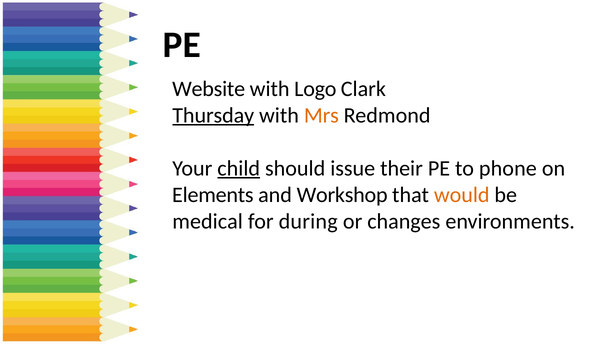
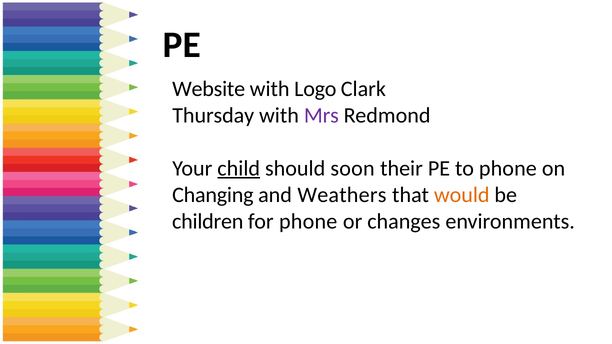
Thursday underline: present -> none
Mrs colour: orange -> purple
issue: issue -> soon
Elements: Elements -> Changing
Workshop: Workshop -> Weathers
medical: medical -> children
for during: during -> phone
